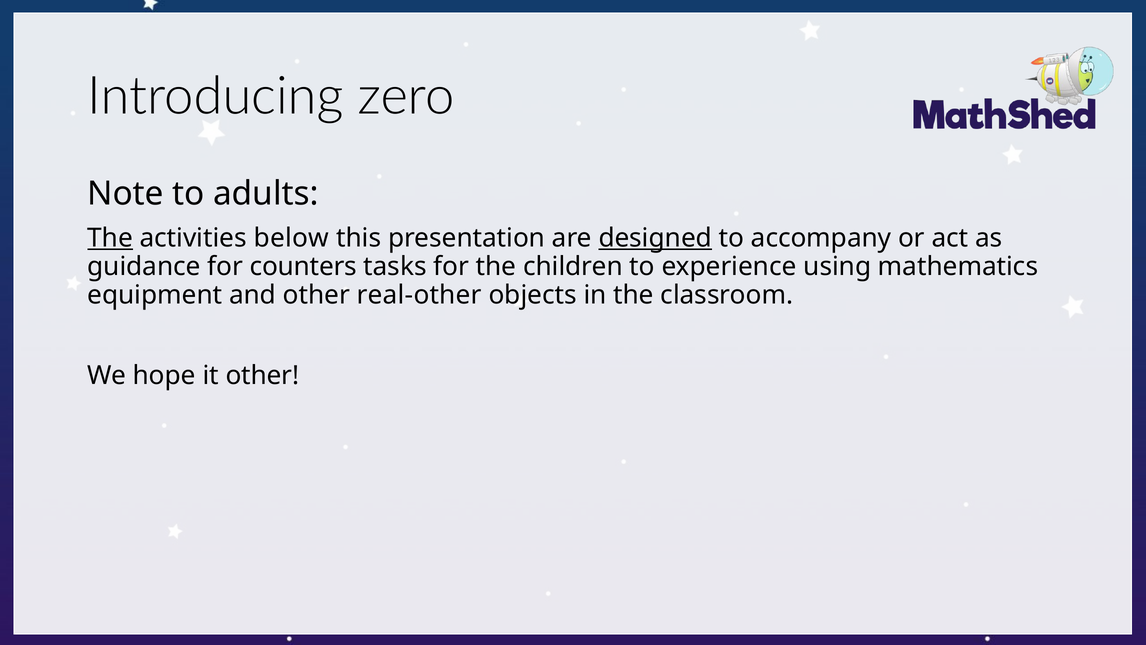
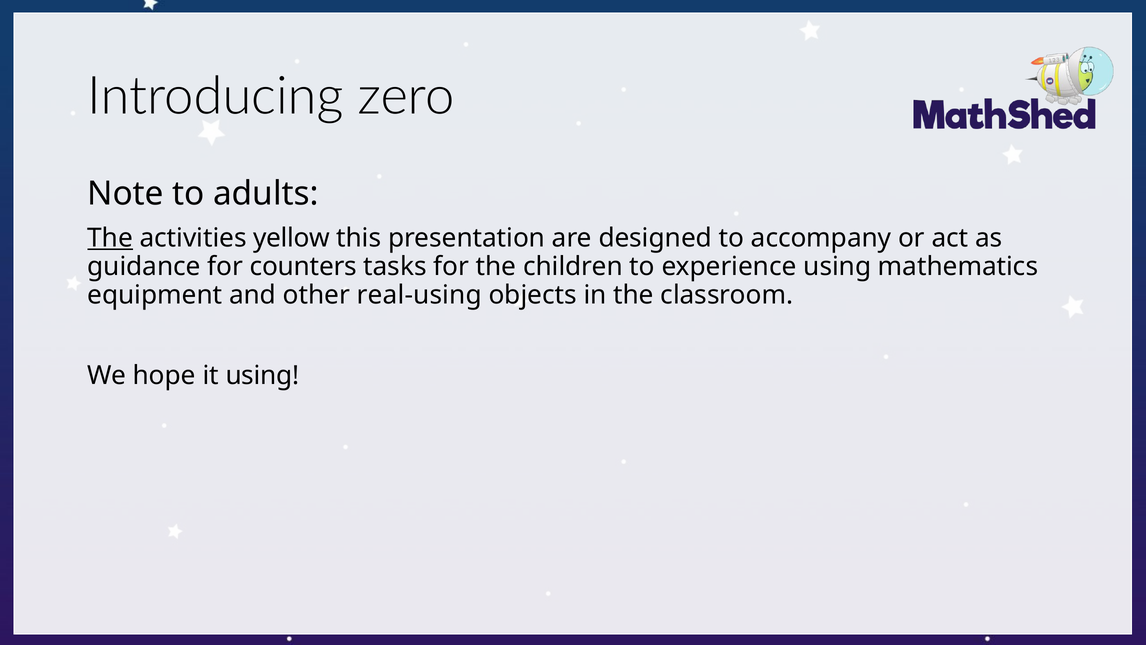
below: below -> yellow
designed underline: present -> none
real-other: real-other -> real-using
it other: other -> using
